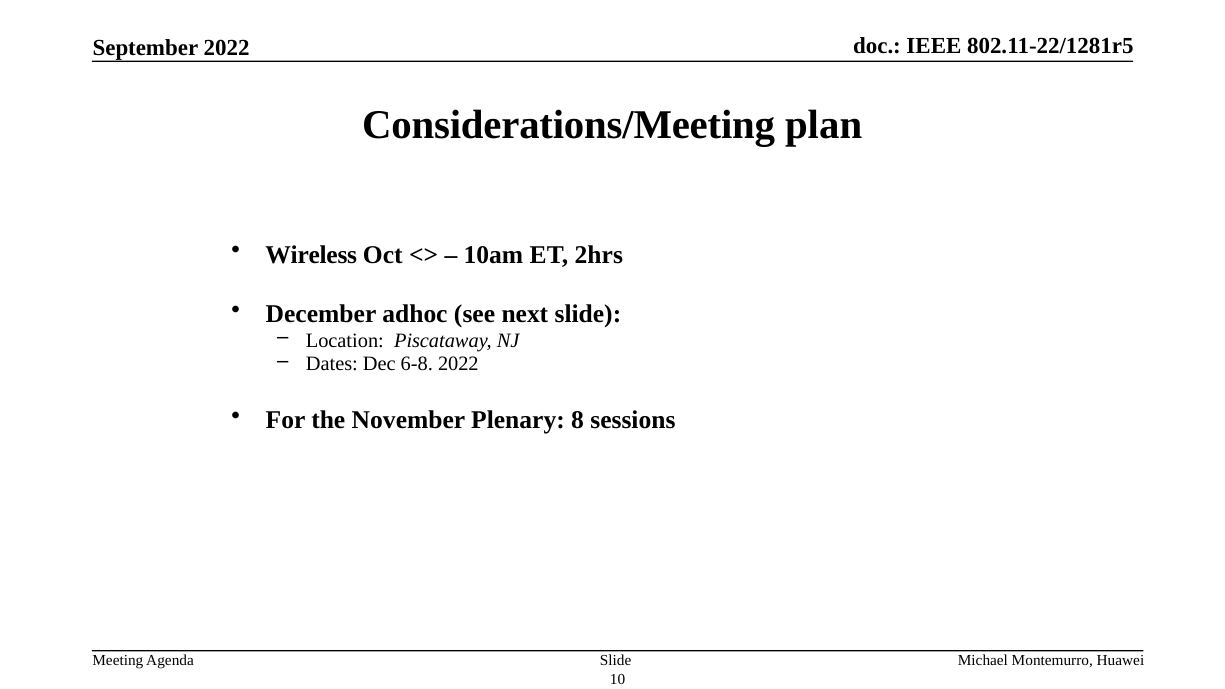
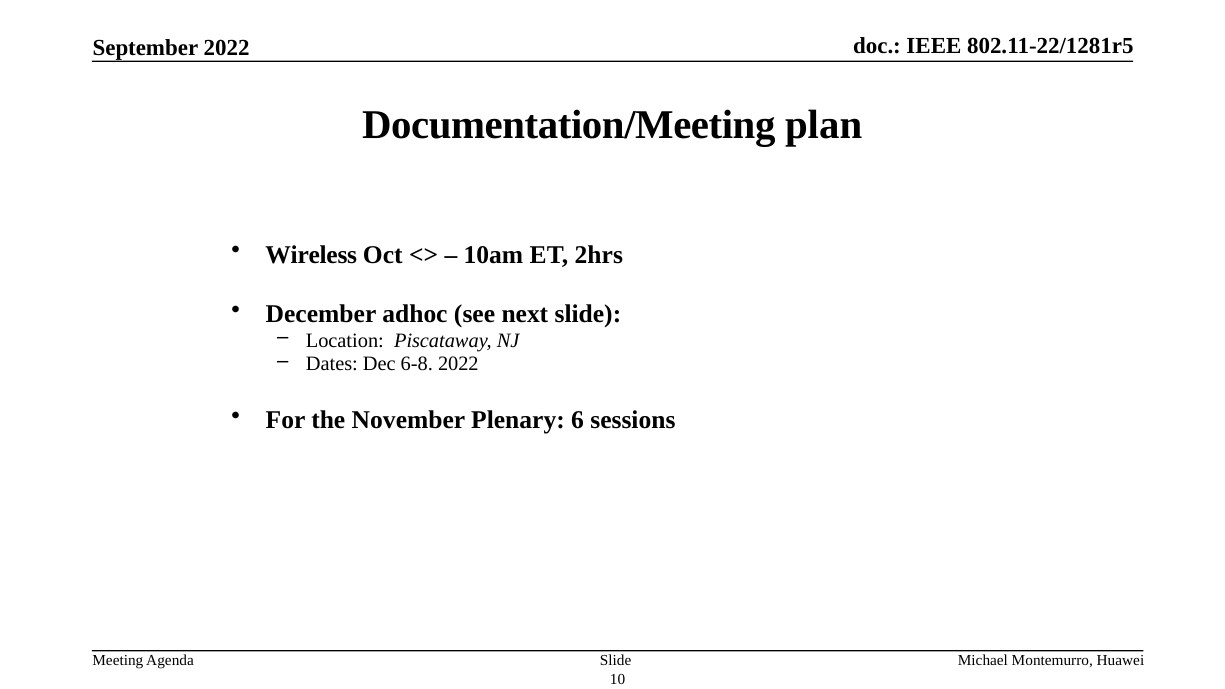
Considerations/Meeting: Considerations/Meeting -> Documentation/Meeting
8: 8 -> 6
